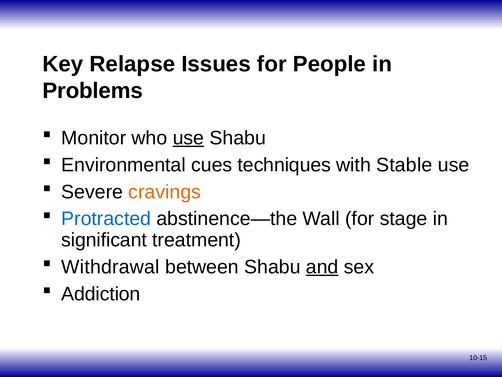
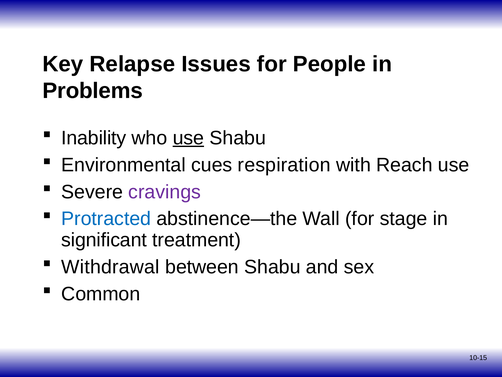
Monitor: Monitor -> Inability
techniques: techniques -> respiration
Stable: Stable -> Reach
cravings colour: orange -> purple
and underline: present -> none
Addiction: Addiction -> Common
